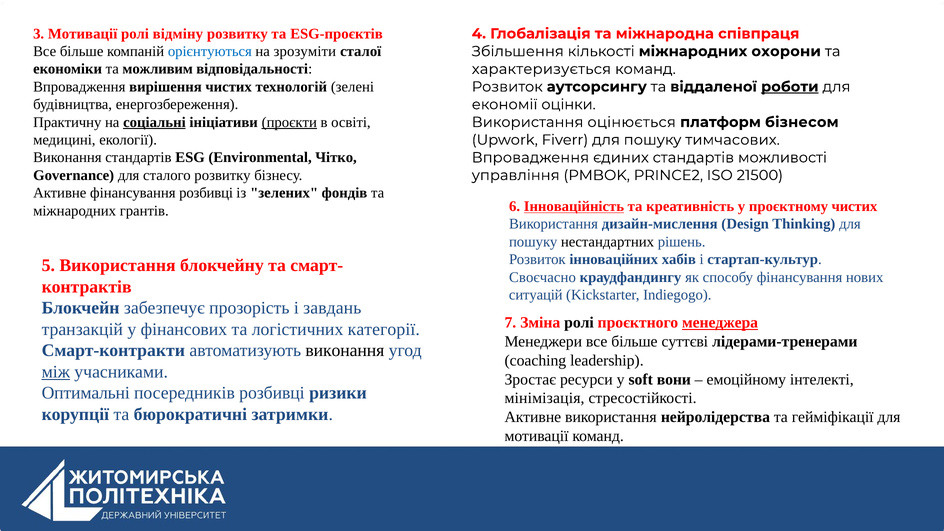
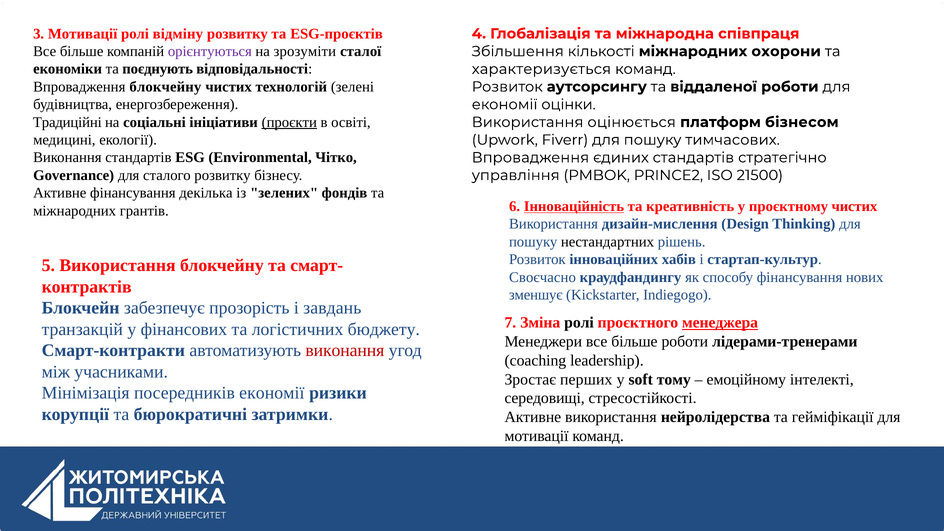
орієнтуються colour: blue -> purple
можливим: можливим -> поєднують
Впровадження вирішення: вирішення -> блокчейну
роботи at (790, 87) underline: present -> none
Практичну: Практичну -> Традиційні
соціальні underline: present -> none
можливості: можливості -> стратегічно
фінансування розбивці: розбивці -> декілька
ситуацій: ситуацій -> зменшує
категорії: категорії -> бюджету
більше суттєві: суттєві -> роботи
виконання at (345, 351) colour: black -> red
між underline: present -> none
ресурси: ресурси -> перших
вони: вони -> тому
Оптимальні: Оптимальні -> Мінімізація
посередників розбивці: розбивці -> економії
мінімізація: мінімізація -> середовищі
